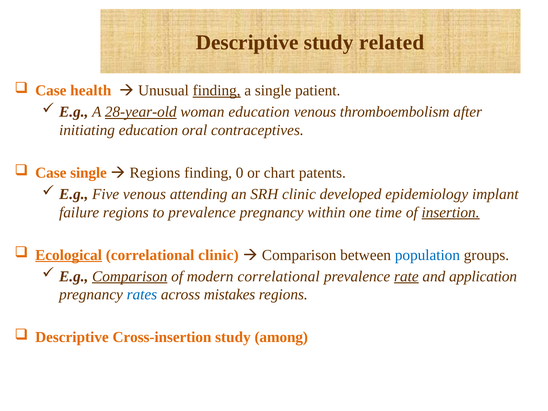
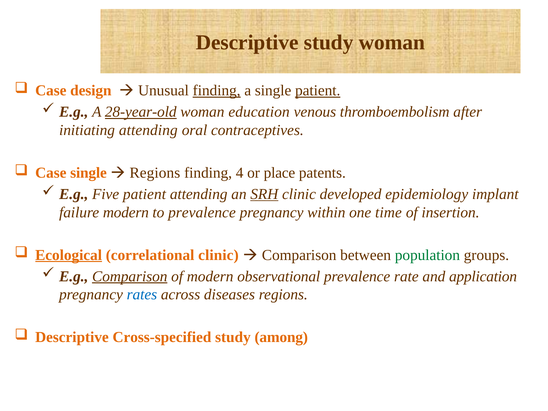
study related: related -> woman
health: health -> design
patient at (318, 91) underline: none -> present
initiating education: education -> attending
0: 0 -> 4
chart: chart -> place
Five venous: venous -> patient
SRH underline: none -> present
failure regions: regions -> modern
insertion underline: present -> none
population colour: blue -> green
modern correlational: correlational -> observational
rate underline: present -> none
mistakes: mistakes -> diseases
Cross-insertion: Cross-insertion -> Cross-specified
